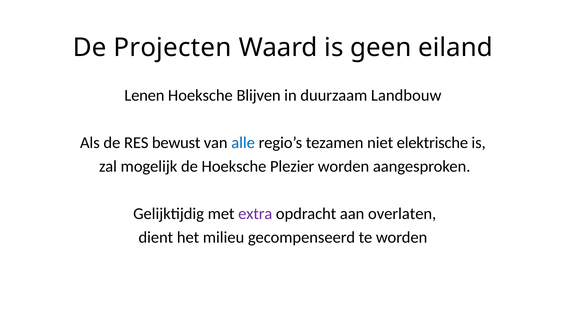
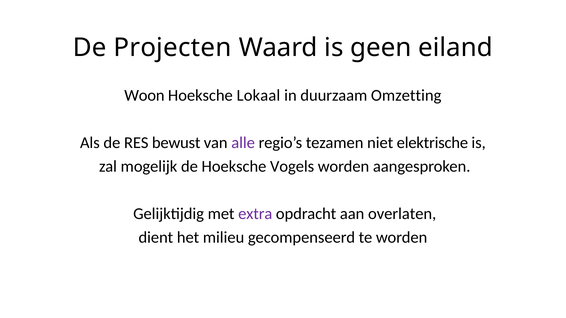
Lenen: Lenen -> Woon
Blijven: Blijven -> Lokaal
Landbouw: Landbouw -> Omzetting
alle colour: blue -> purple
Plezier: Plezier -> Vogels
